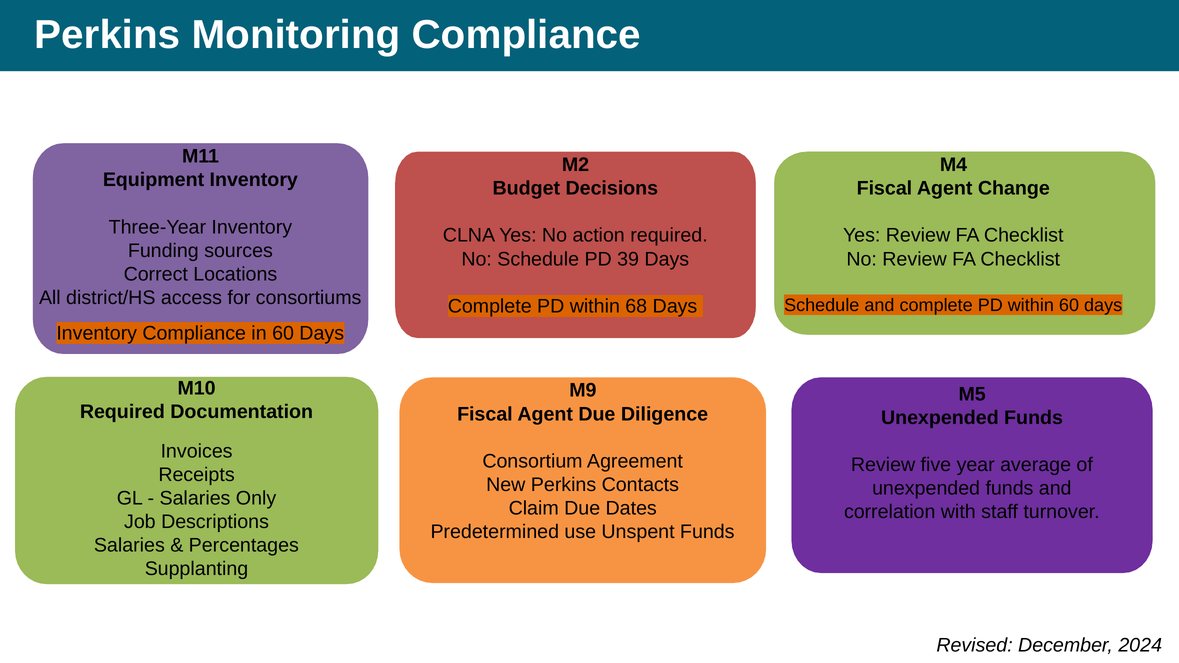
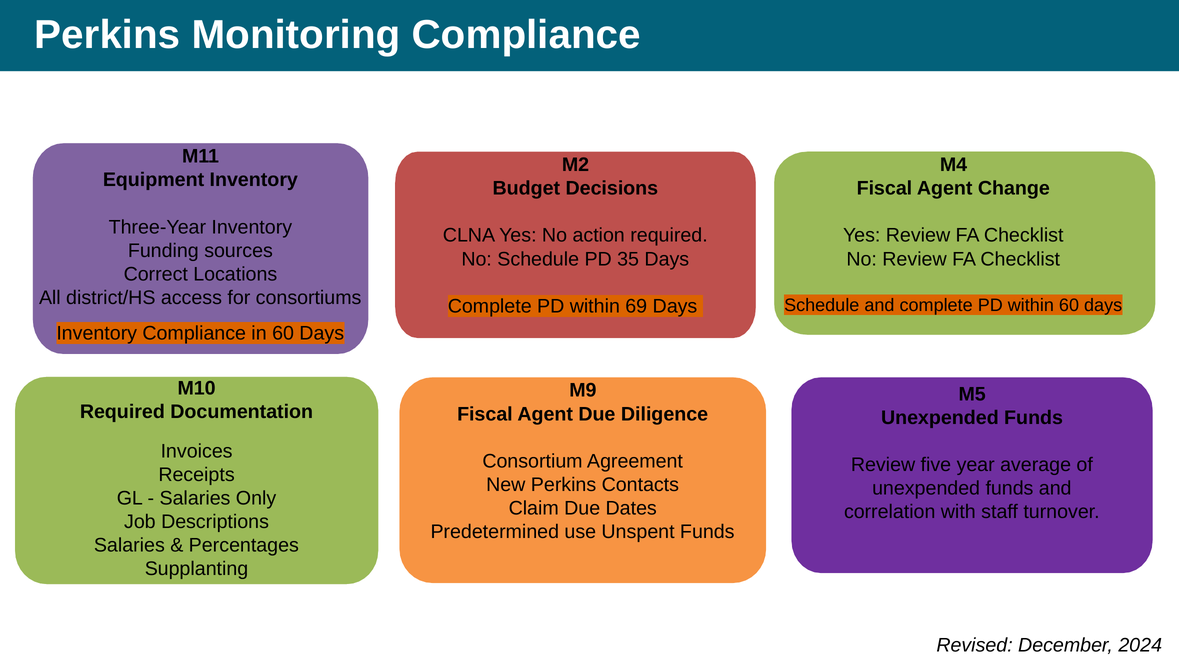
39: 39 -> 35
68: 68 -> 69
